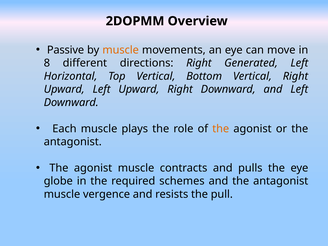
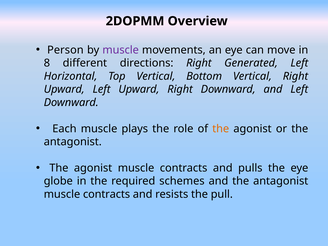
Passive: Passive -> Person
muscle at (121, 50) colour: orange -> purple
vergence at (107, 194): vergence -> contracts
